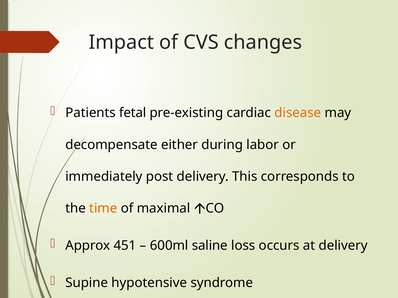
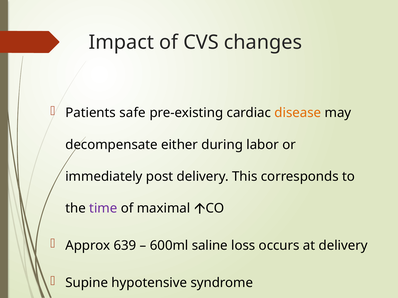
fetal: fetal -> safe
time colour: orange -> purple
451: 451 -> 639
